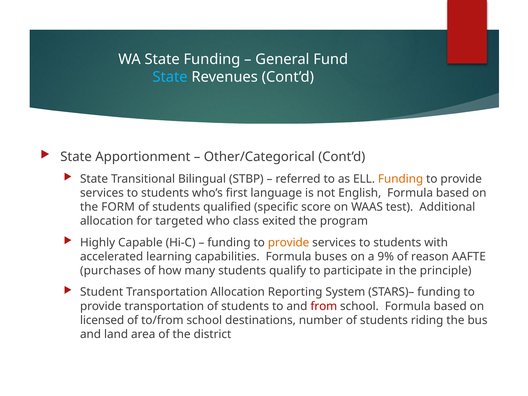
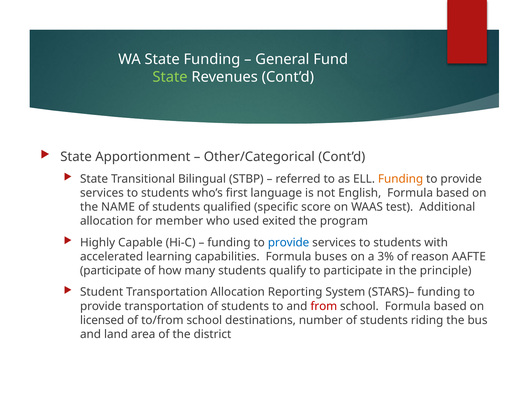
State at (170, 77) colour: light blue -> light green
FORM: FORM -> NAME
targeted: targeted -> member
class: class -> used
provide at (289, 243) colour: orange -> blue
9%: 9% -> 3%
purchases at (111, 271): purchases -> participate
